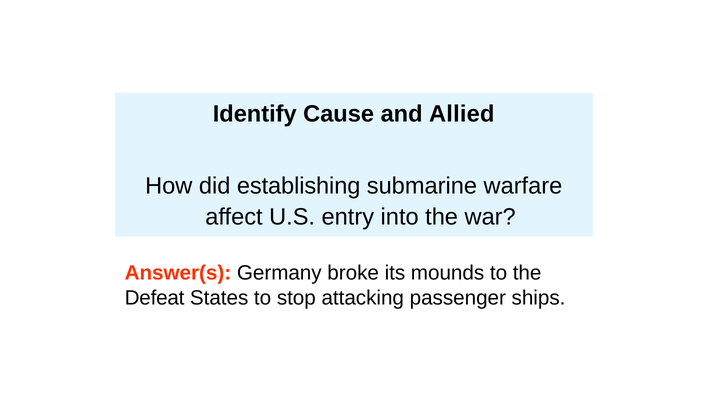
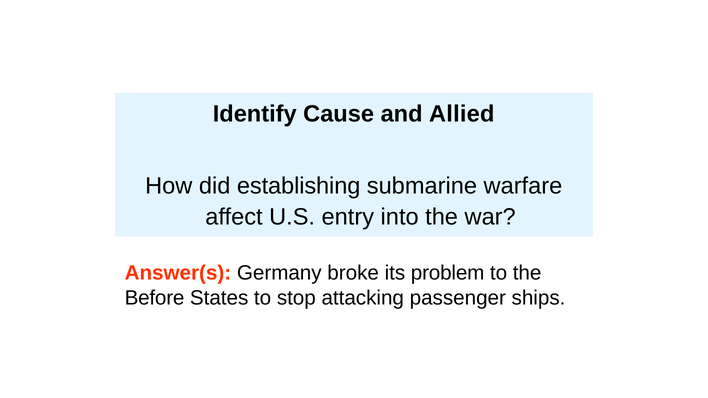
mounds: mounds -> problem
Defeat: Defeat -> Before
